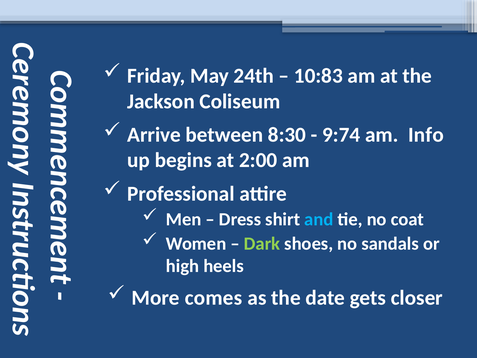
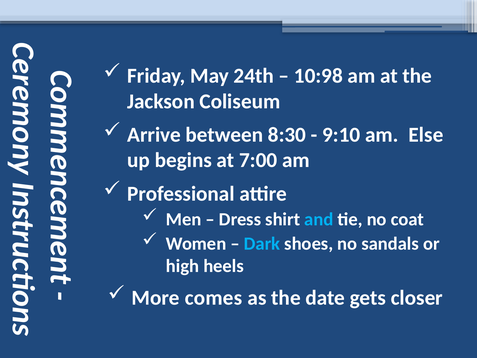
10:83: 10:83 -> 10:98
9:74: 9:74 -> 9:10
Info: Info -> Else
2:00: 2:00 -> 7:00
Dark colour: light green -> light blue
